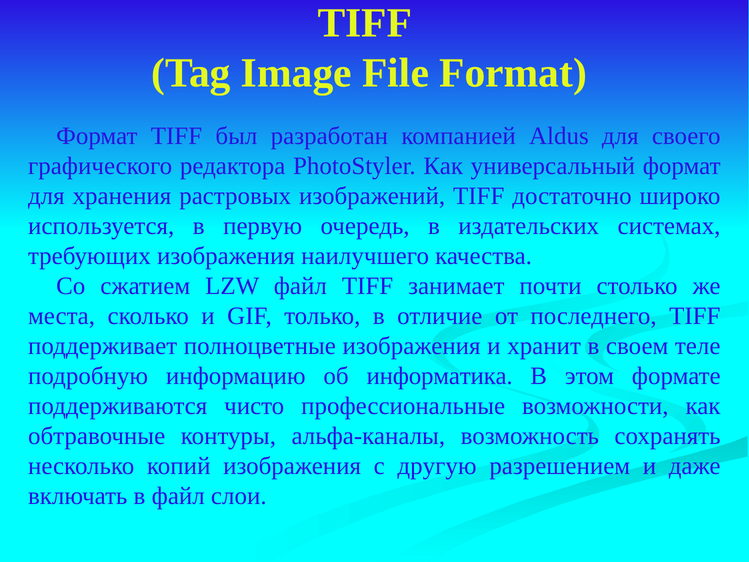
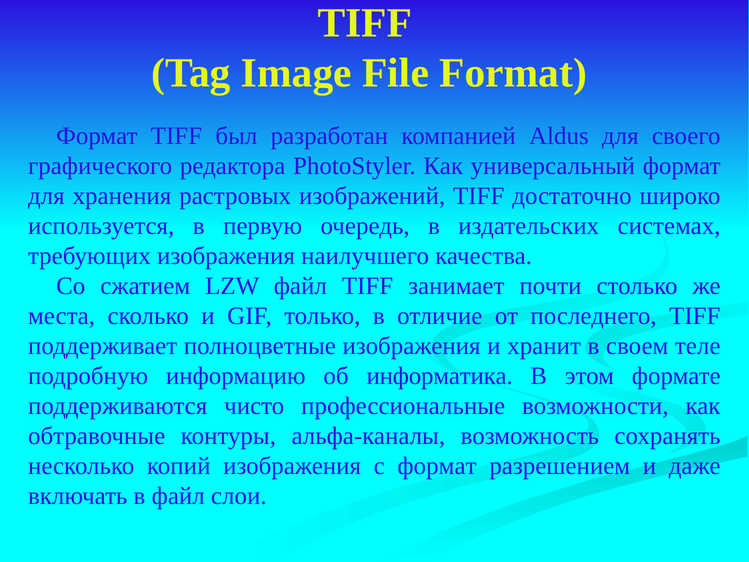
с другую: другую -> формат
